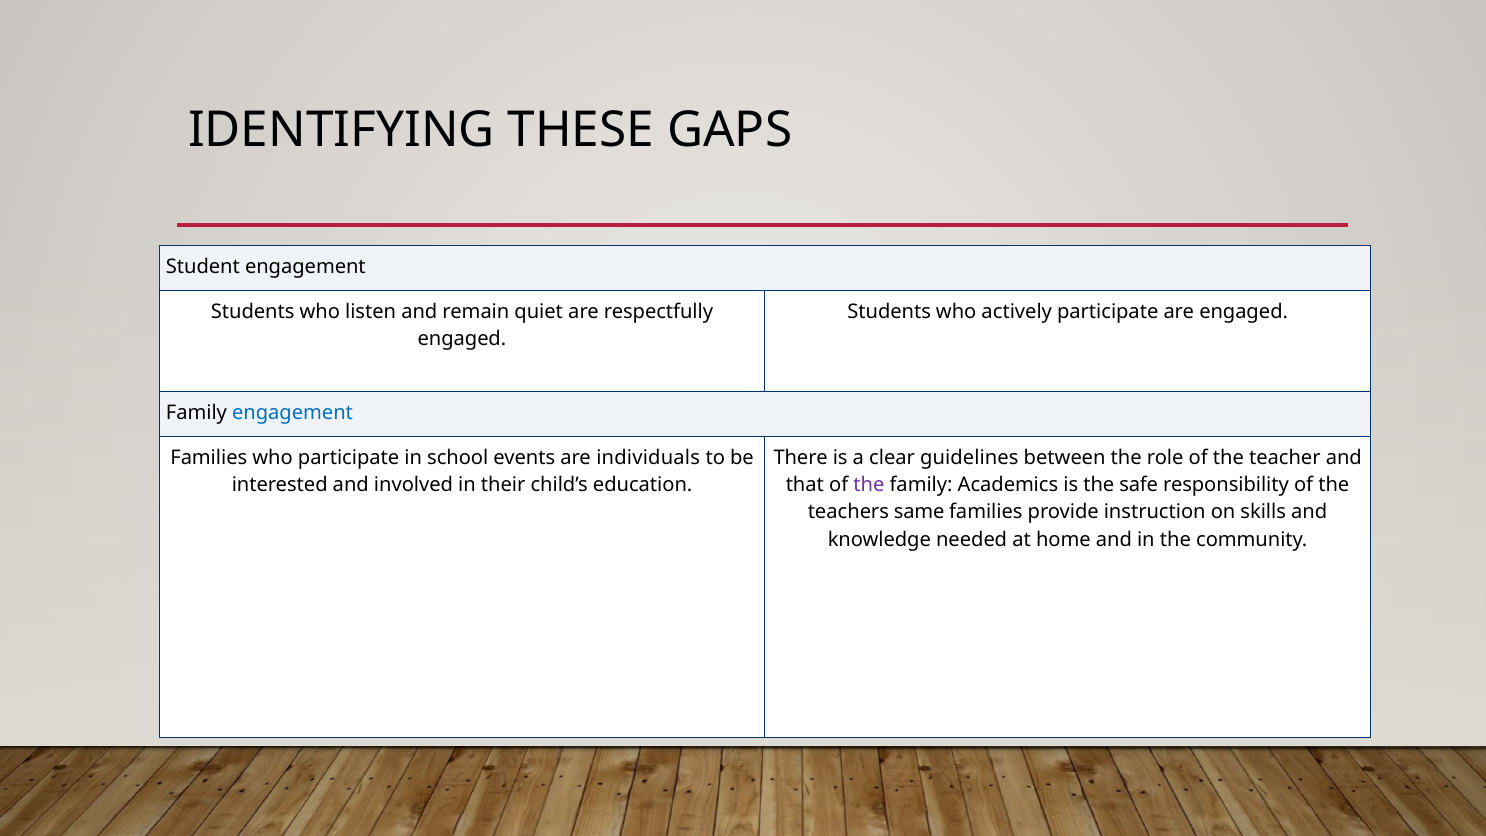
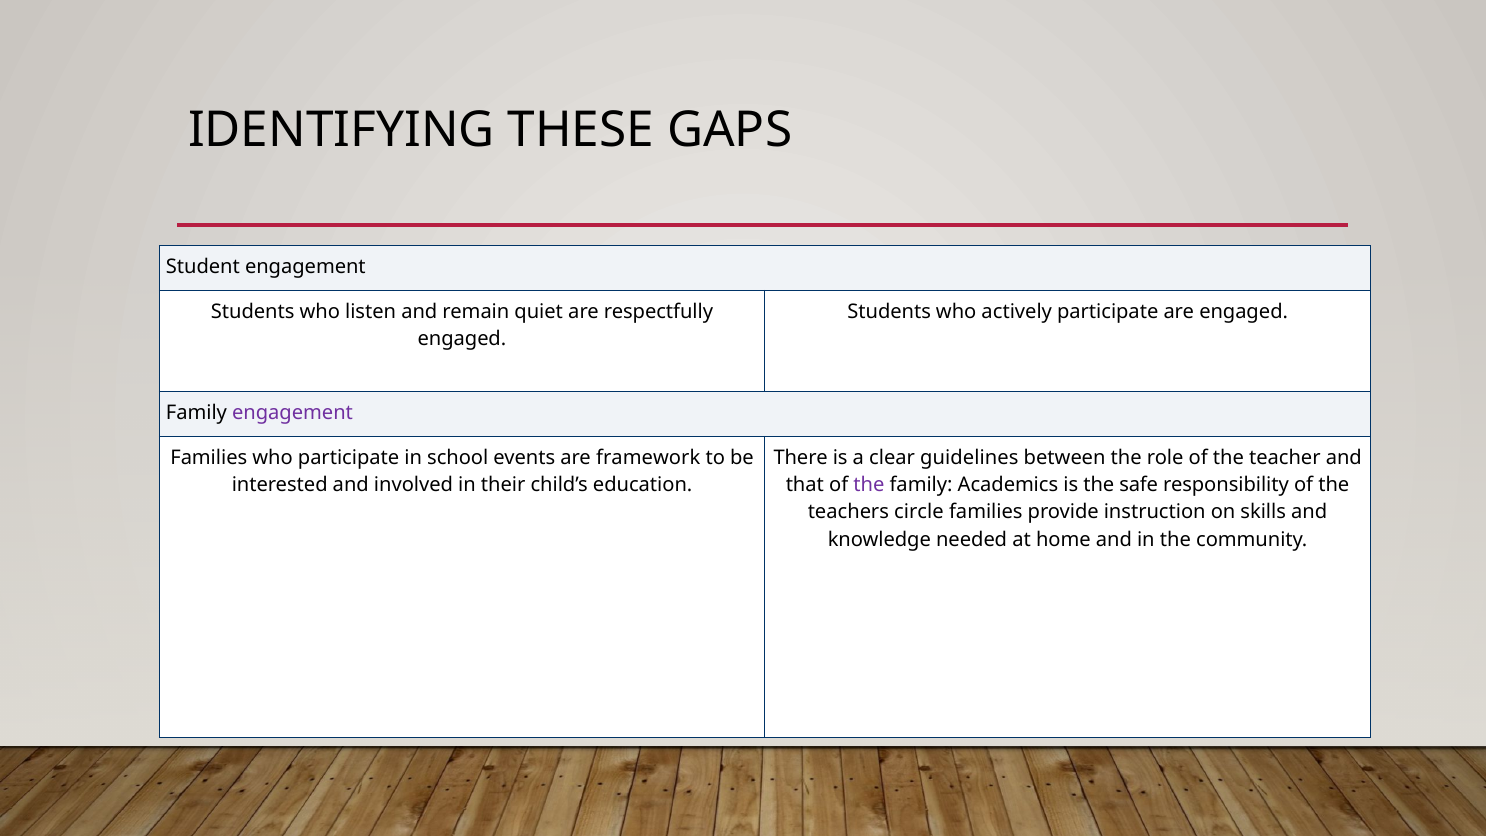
engagement at (293, 413) colour: blue -> purple
individuals: individuals -> framework
same: same -> circle
